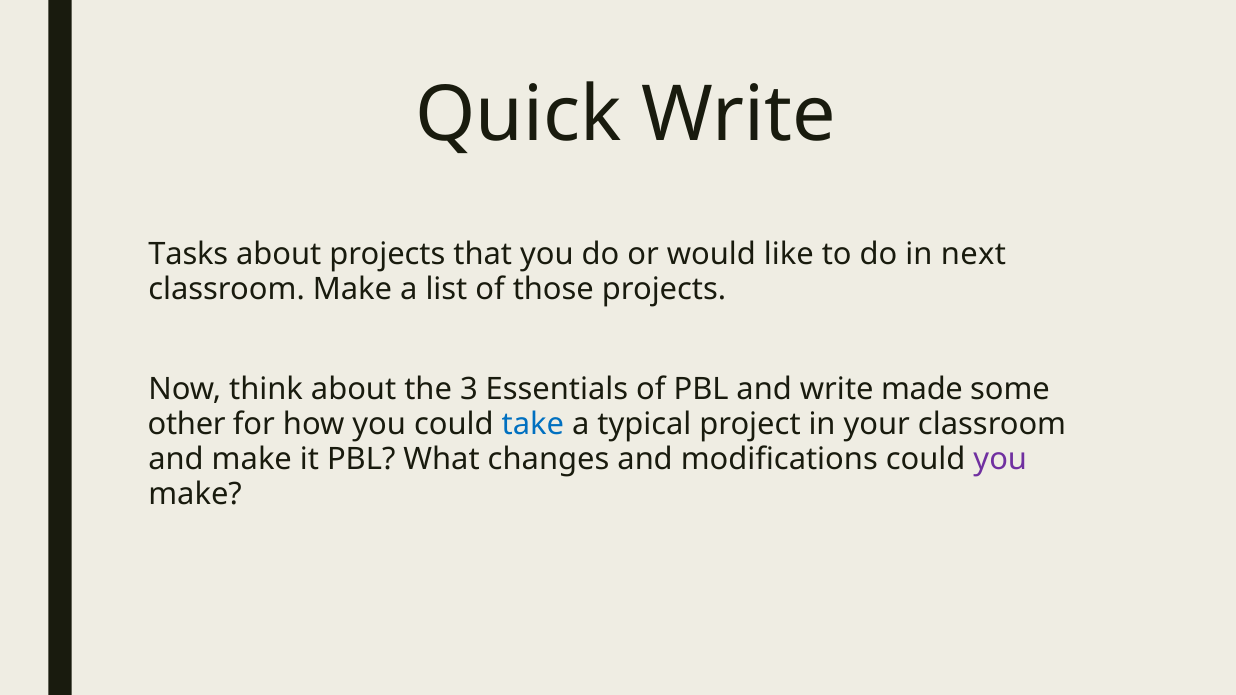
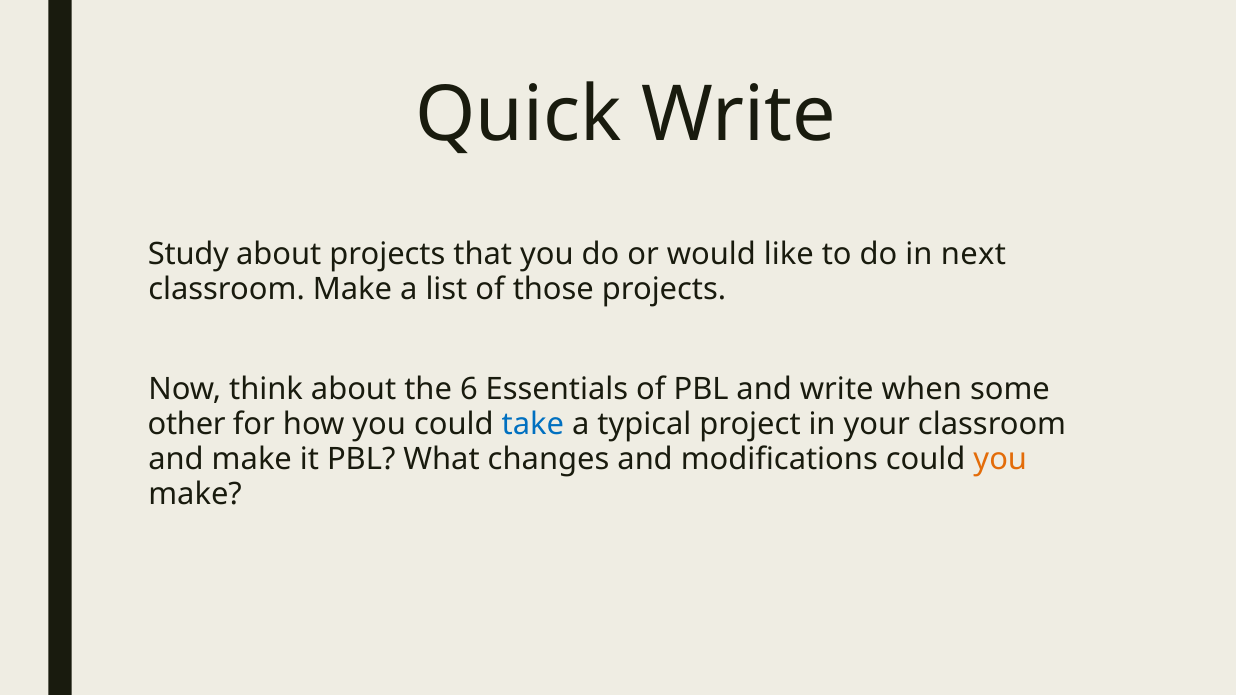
Tasks: Tasks -> Study
3: 3 -> 6
made: made -> when
you at (1000, 459) colour: purple -> orange
